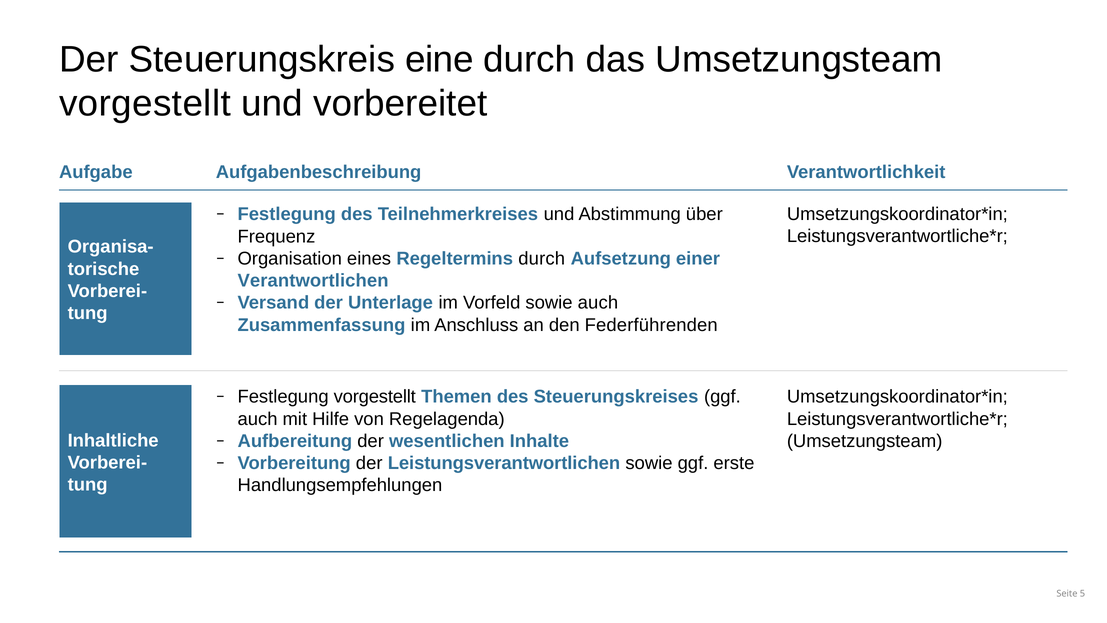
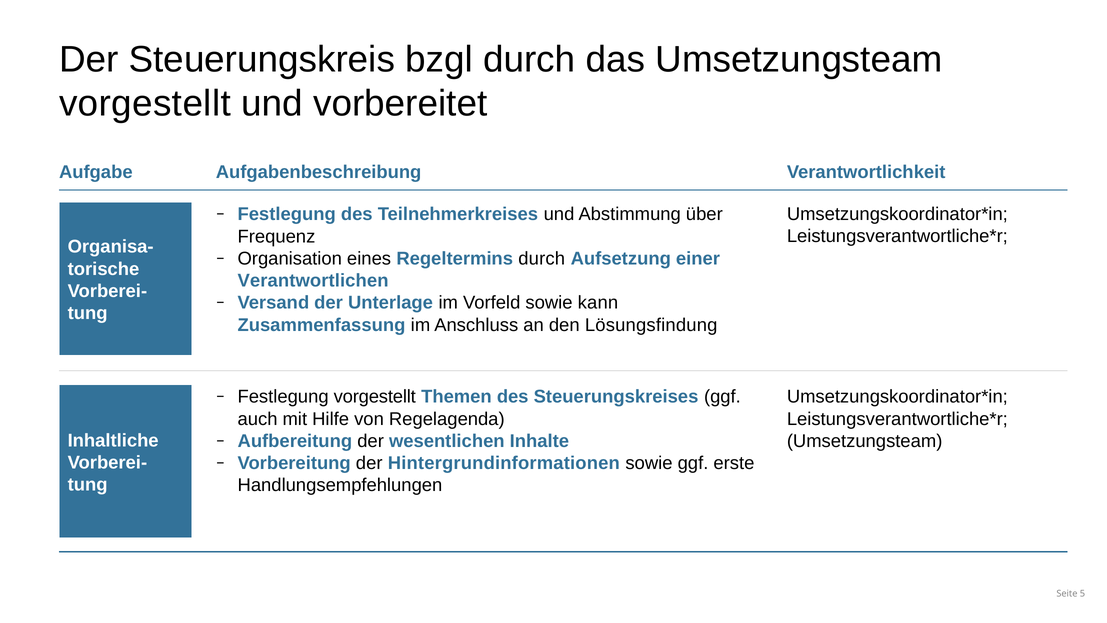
eine: eine -> bzgl
sowie auch: auch -> kann
Federführenden: Federführenden -> Lösungsfindung
Leistungsverantwortlichen: Leistungsverantwortlichen -> Hintergrundinformationen
